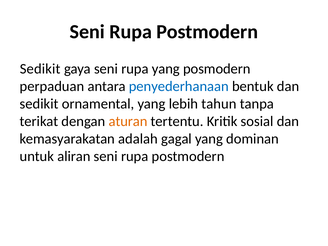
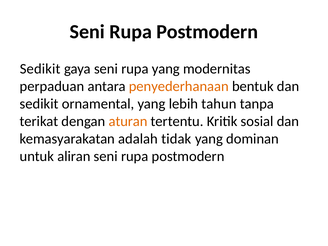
posmodern: posmodern -> modernitas
penyederhanaan colour: blue -> orange
gagal: gagal -> tidak
